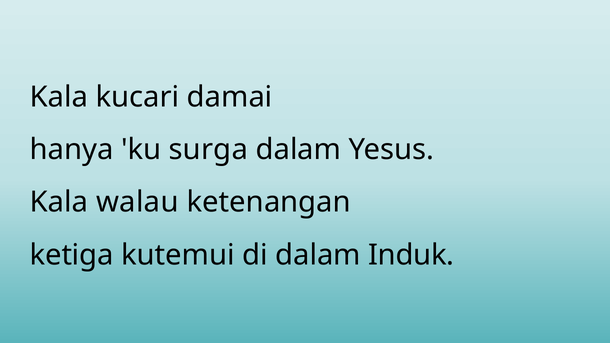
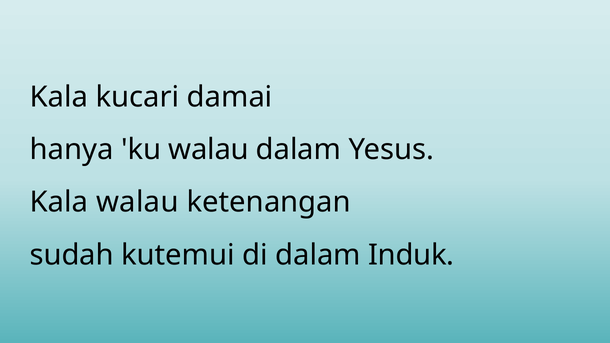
ku surga: surga -> walau
ketiga: ketiga -> sudah
